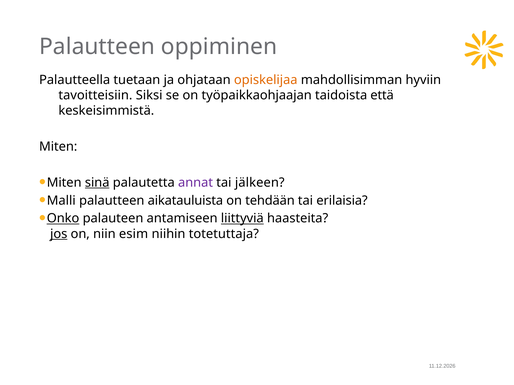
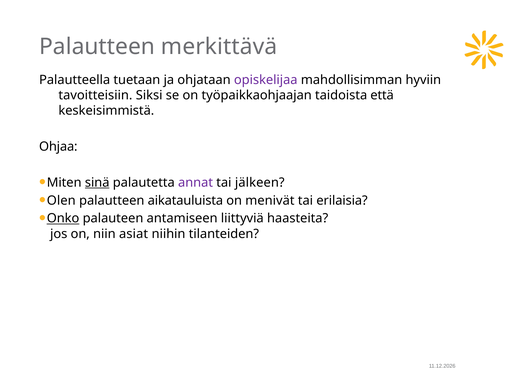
oppiminen: oppiminen -> merkittävä
opiskelijaa colour: orange -> purple
Miten at (58, 147): Miten -> Ohjaa
Malli: Malli -> Olen
tehdään: tehdään -> menivät
liittyviä underline: present -> none
jos underline: present -> none
esim: esim -> asiat
totetuttaja: totetuttaja -> tilanteiden
